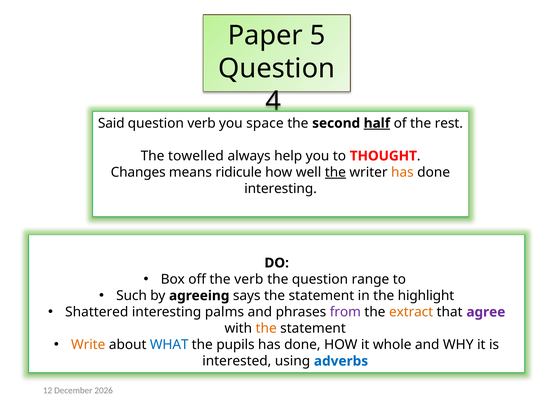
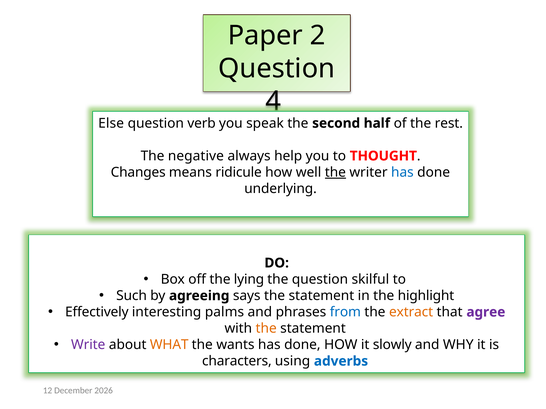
5: 5 -> 2
Said: Said -> Else
space: space -> speak
half underline: present -> none
towelled: towelled -> negative
has at (402, 173) colour: orange -> blue
interesting at (281, 189): interesting -> underlying
the verb: verb -> lying
range: range -> skilful
Shattered: Shattered -> Effectively
from colour: purple -> blue
Write colour: orange -> purple
WHAT colour: blue -> orange
pupils: pupils -> wants
whole: whole -> slowly
interested: interested -> characters
